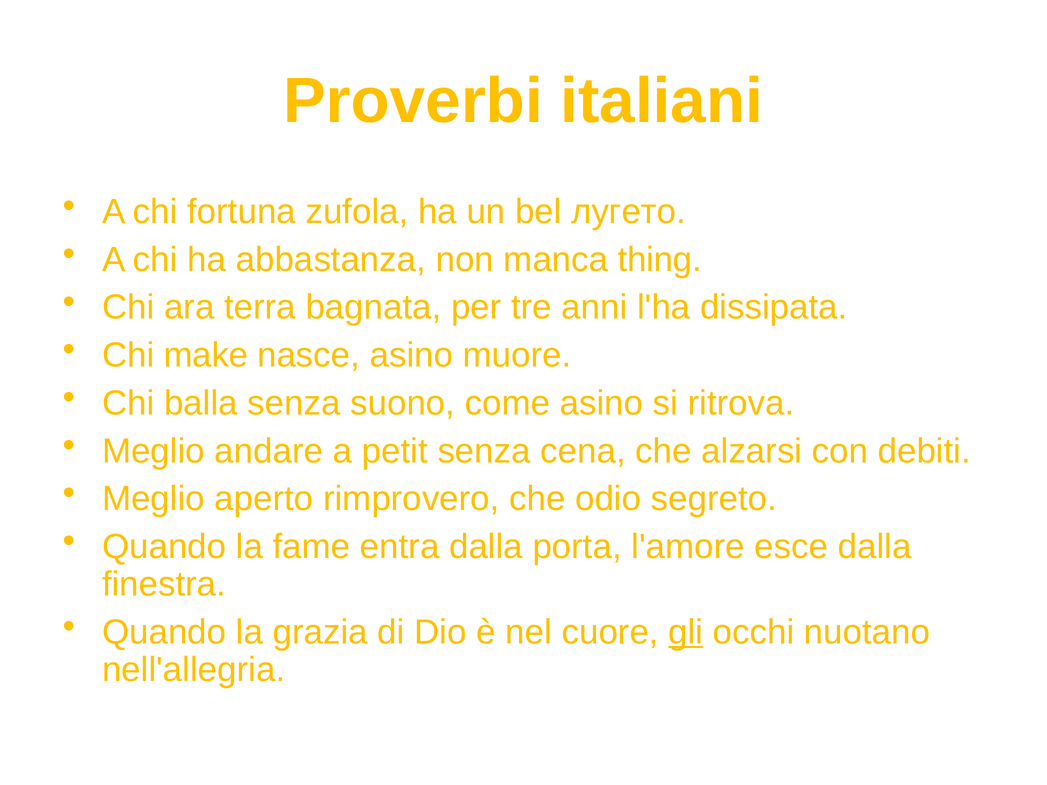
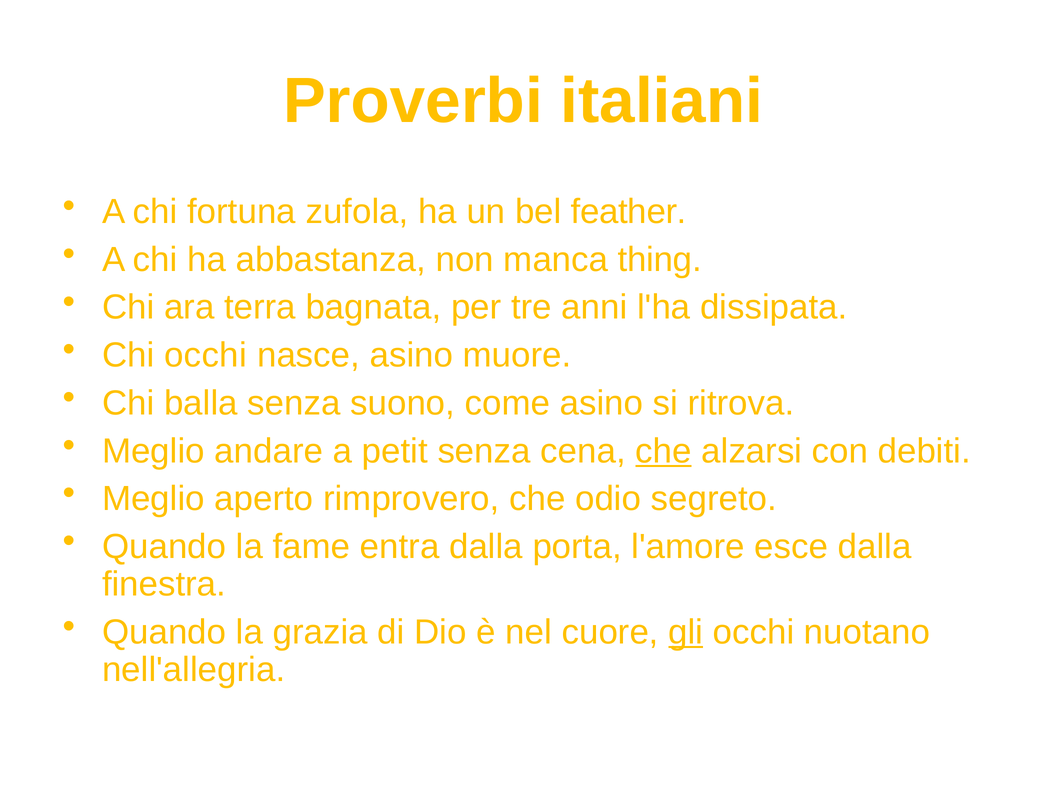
лугето: лугето -> feather
Chi make: make -> occhi
che at (663, 451) underline: none -> present
